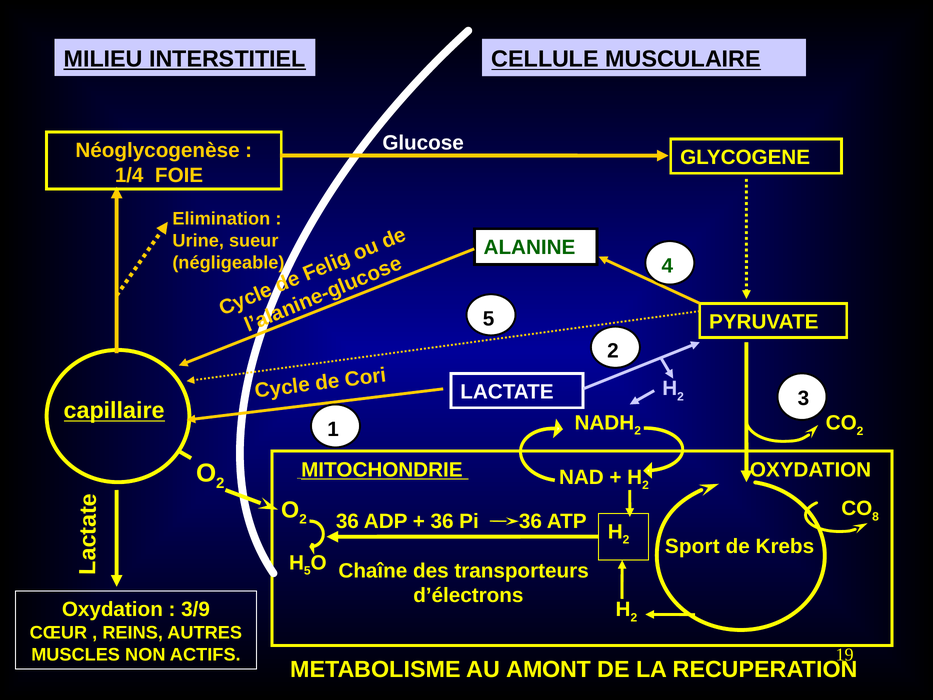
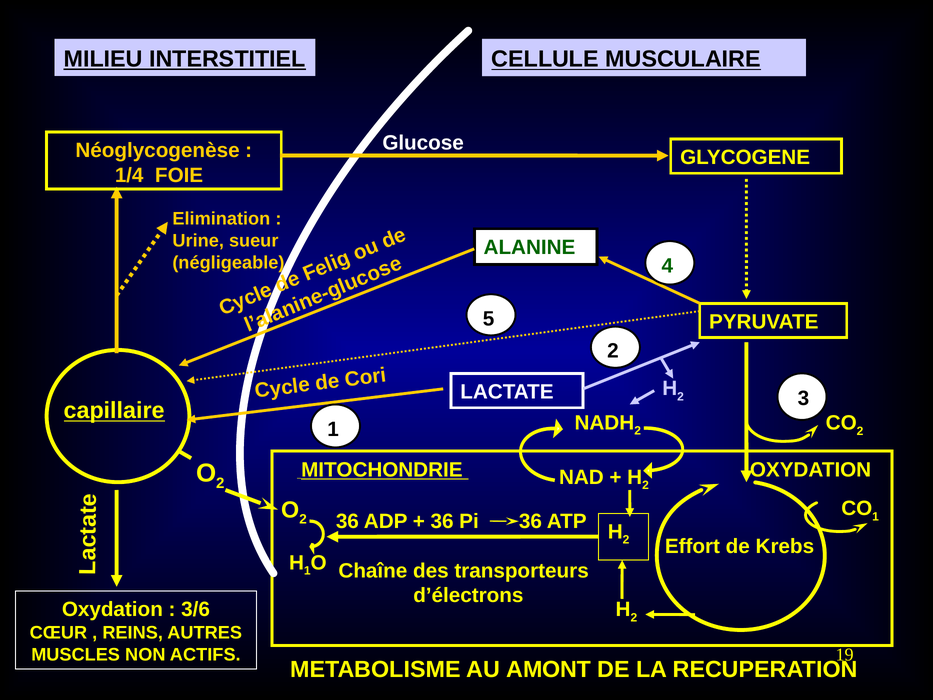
8 at (876, 516): 8 -> 1
Sport: Sport -> Effort
5 at (307, 571): 5 -> 1
3/9: 3/9 -> 3/6
